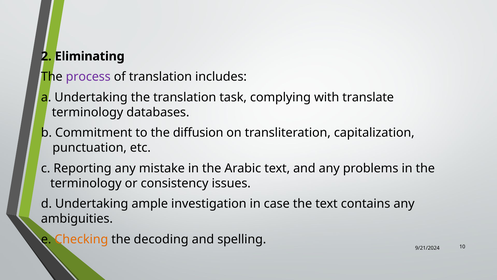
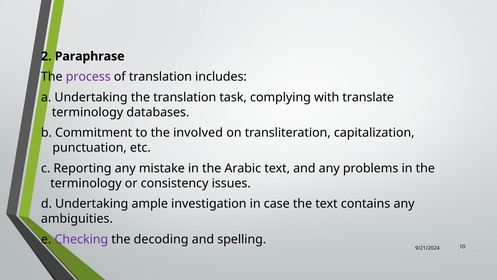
Eliminating: Eliminating -> Paraphrase
diffusion: diffusion -> involved
Checking colour: orange -> purple
